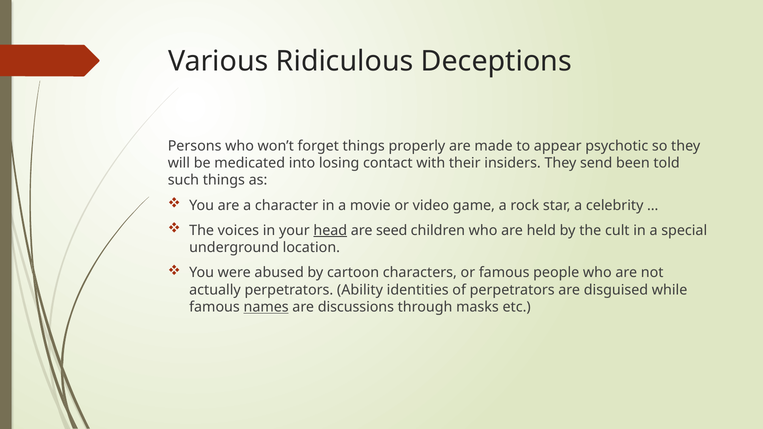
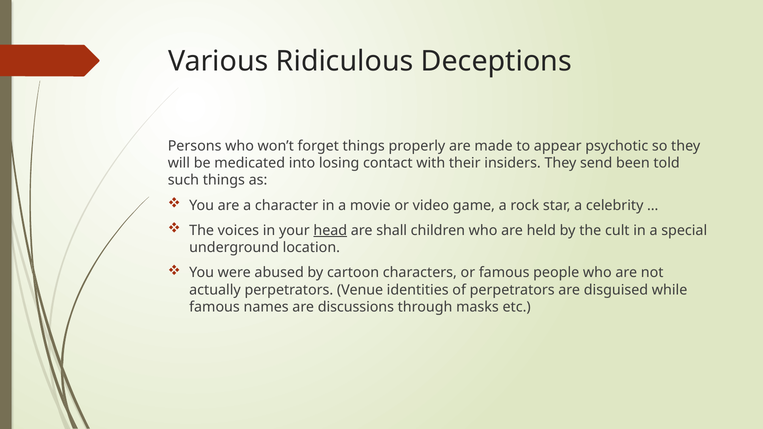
seed: seed -> shall
Ability: Ability -> Venue
names underline: present -> none
